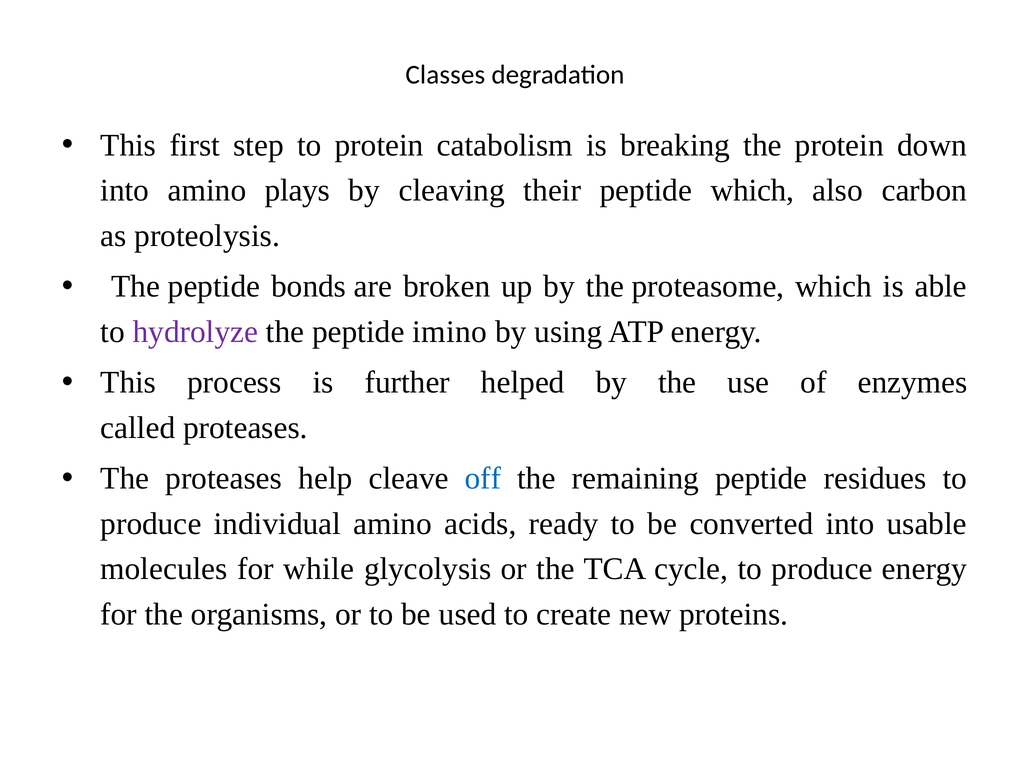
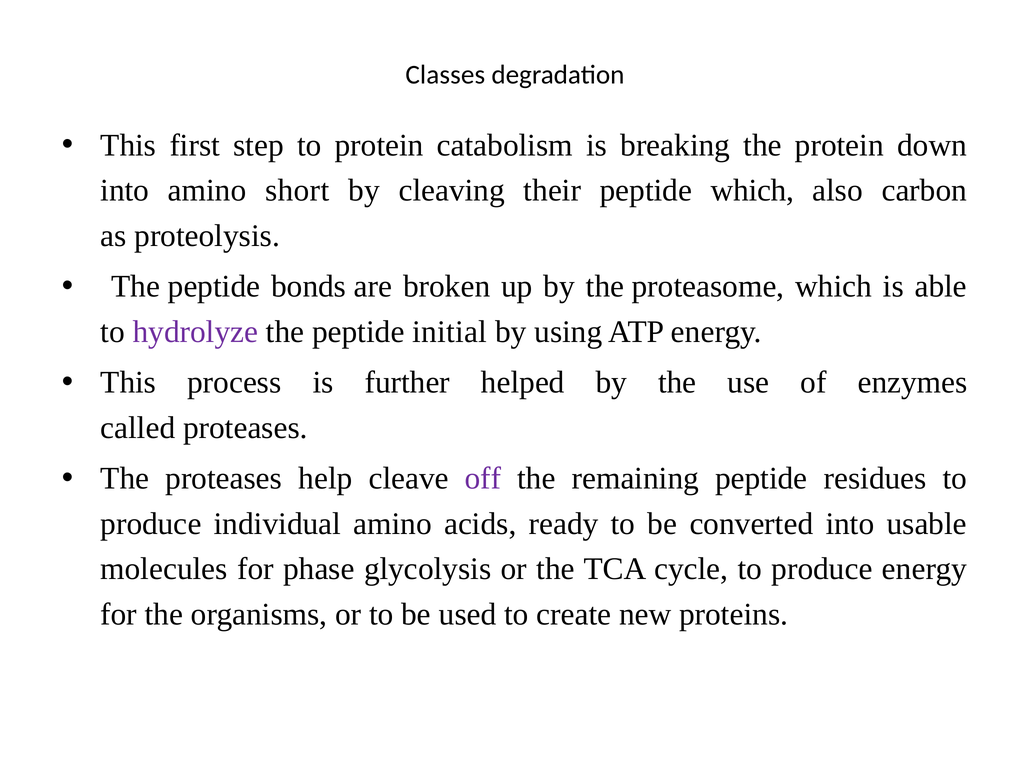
plays: plays -> short
imino: imino -> initial
off colour: blue -> purple
while: while -> phase
